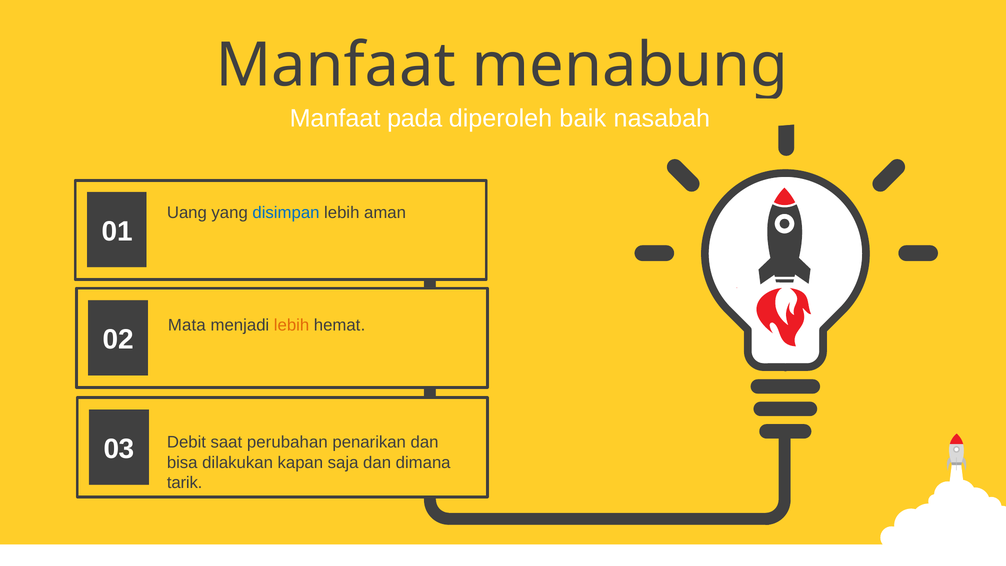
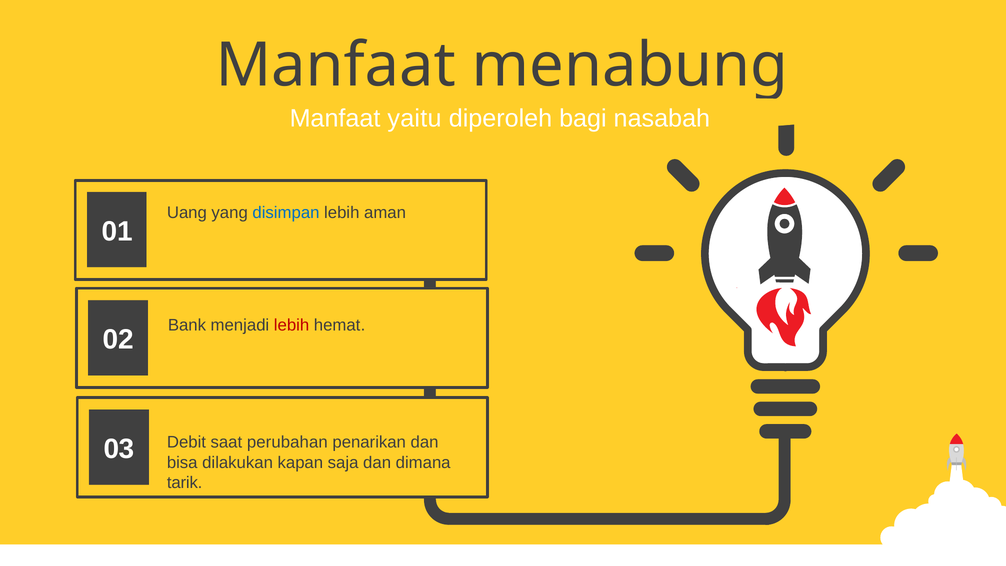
pada: pada -> yaitu
baik: baik -> bagi
Mata: Mata -> Bank
lebih at (292, 325) colour: orange -> red
